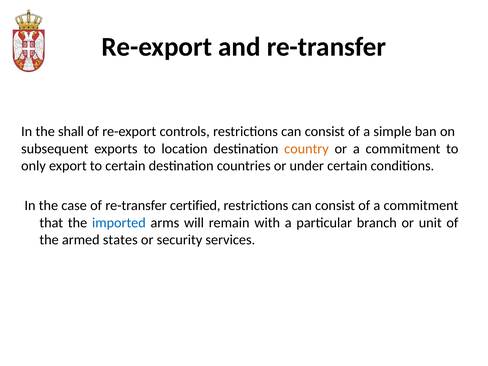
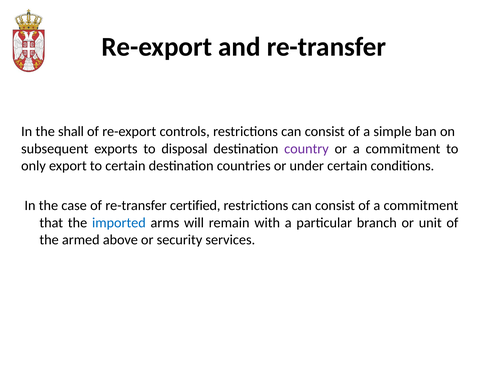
location: location -> disposal
country colour: orange -> purple
states: states -> above
